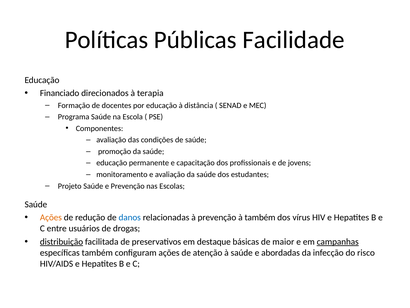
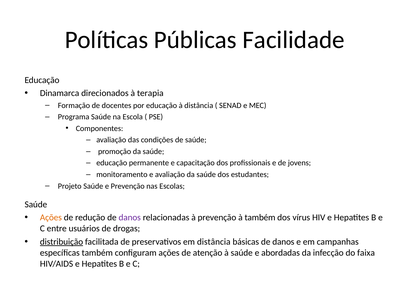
Financiado: Financiado -> Dinamarca
danos at (130, 217) colour: blue -> purple
em destaque: destaque -> distância
básicas de maior: maior -> danos
campanhas underline: present -> none
risco: risco -> faixa
